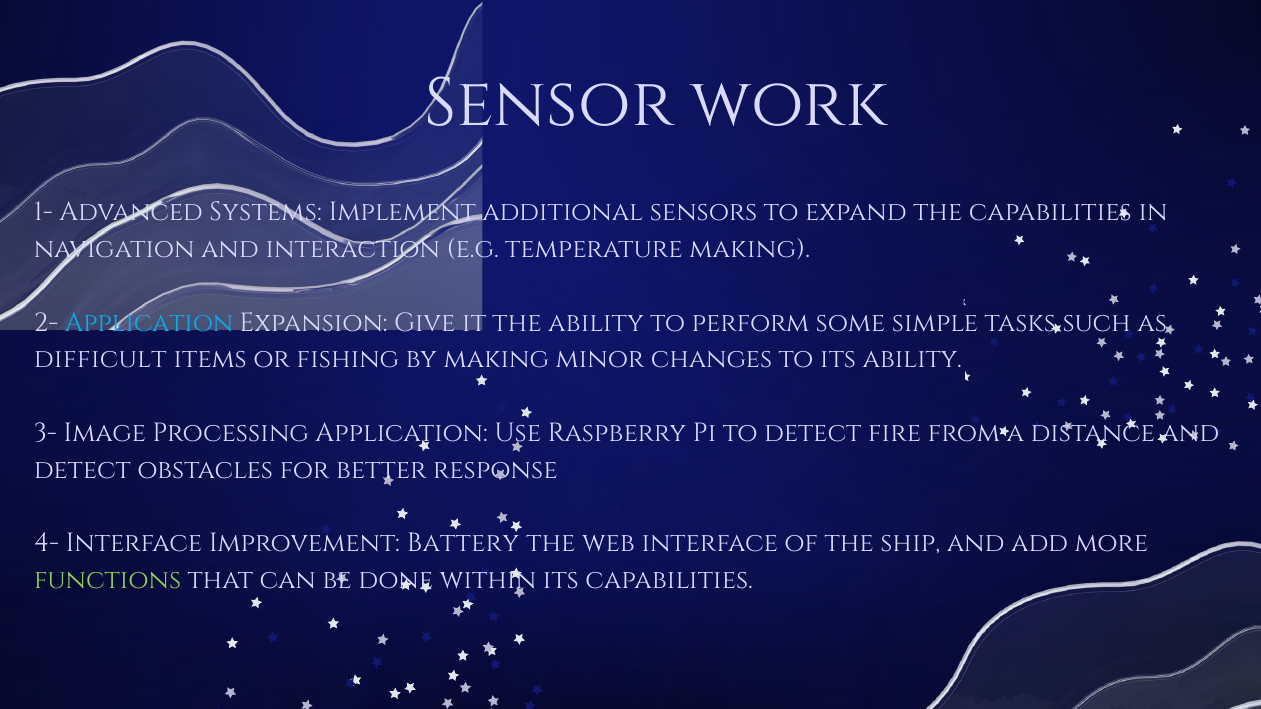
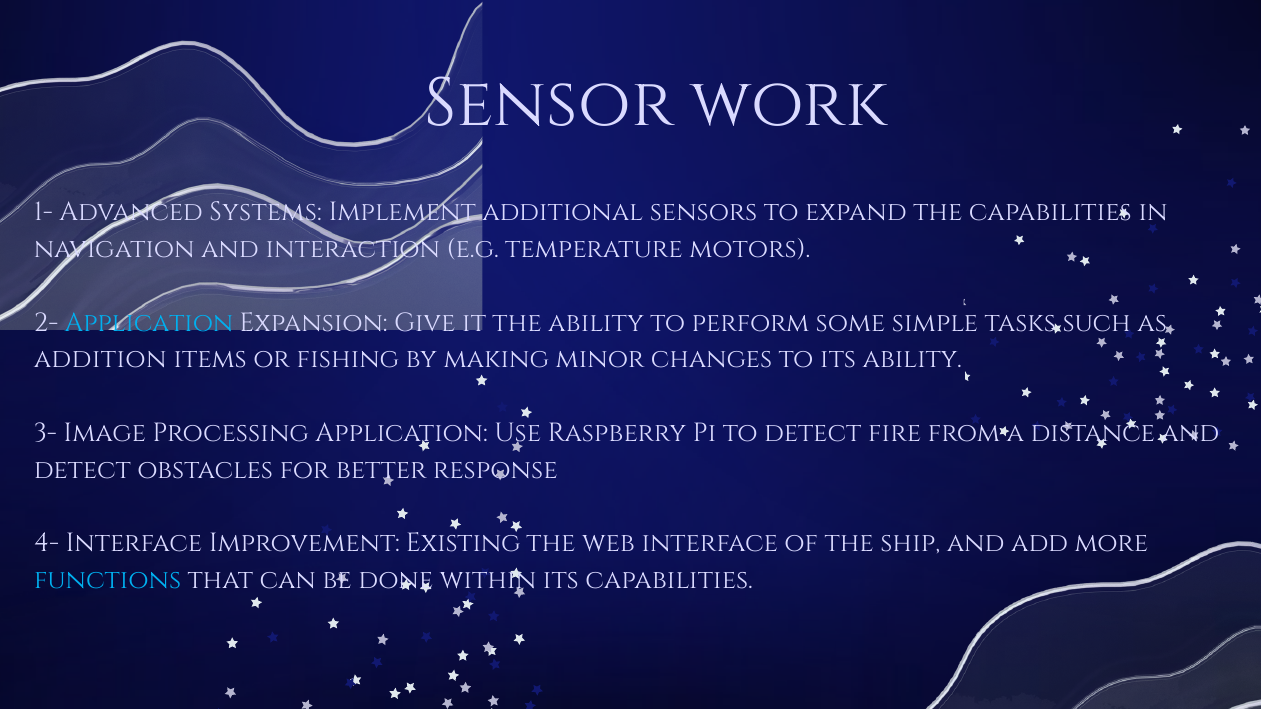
temperature making: making -> motors
difficult: difficult -> addition
Battery: Battery -> Existing
functions colour: light green -> light blue
